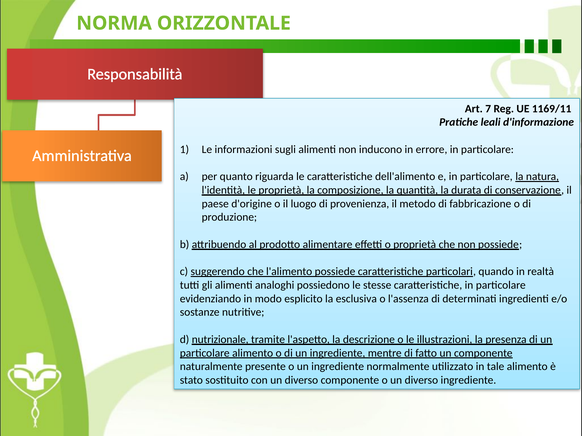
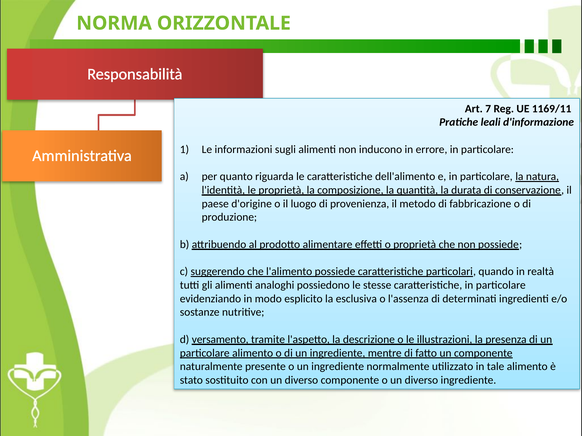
nutrizionale: nutrizionale -> versamento
